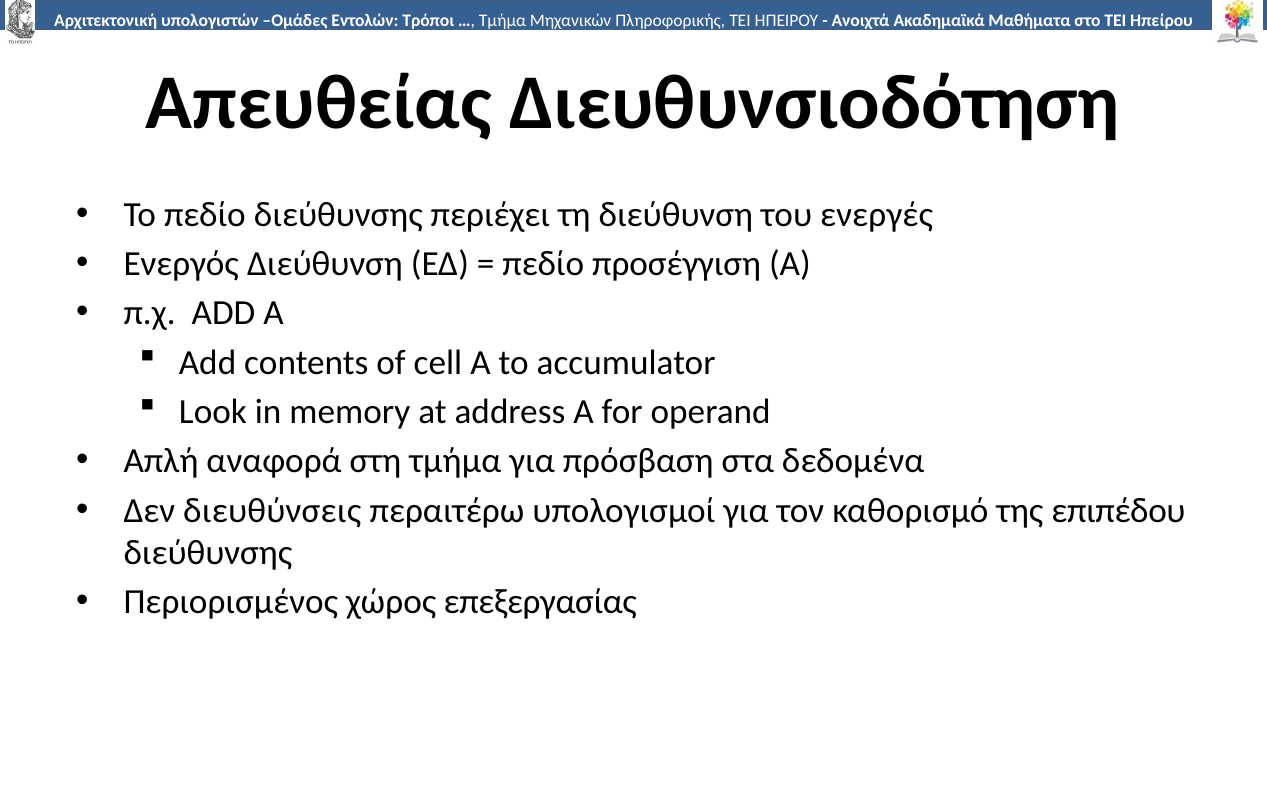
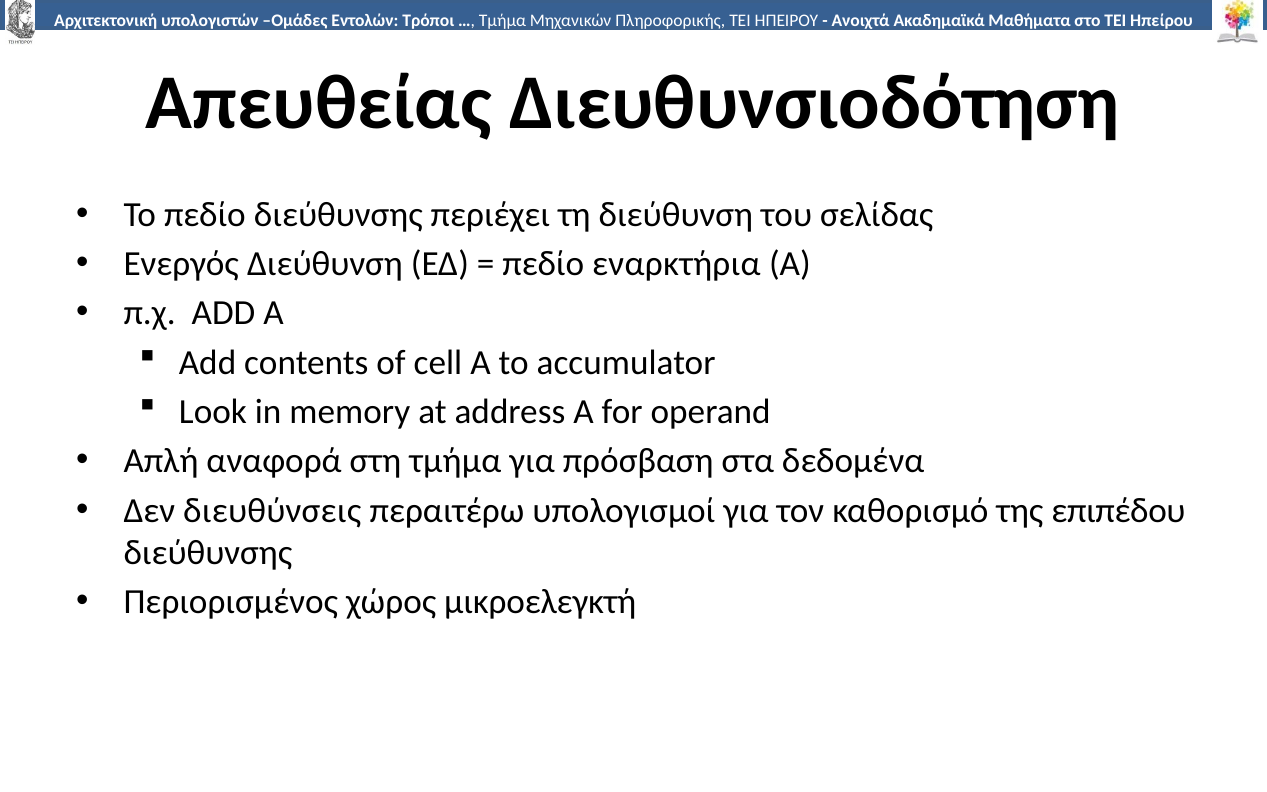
ενεργές: ενεργές -> σελίδας
προσέγγιση: προσέγγιση -> εναρκτήρια
επεξεργασίας: επεξεργασίας -> μικροελεγκτή
